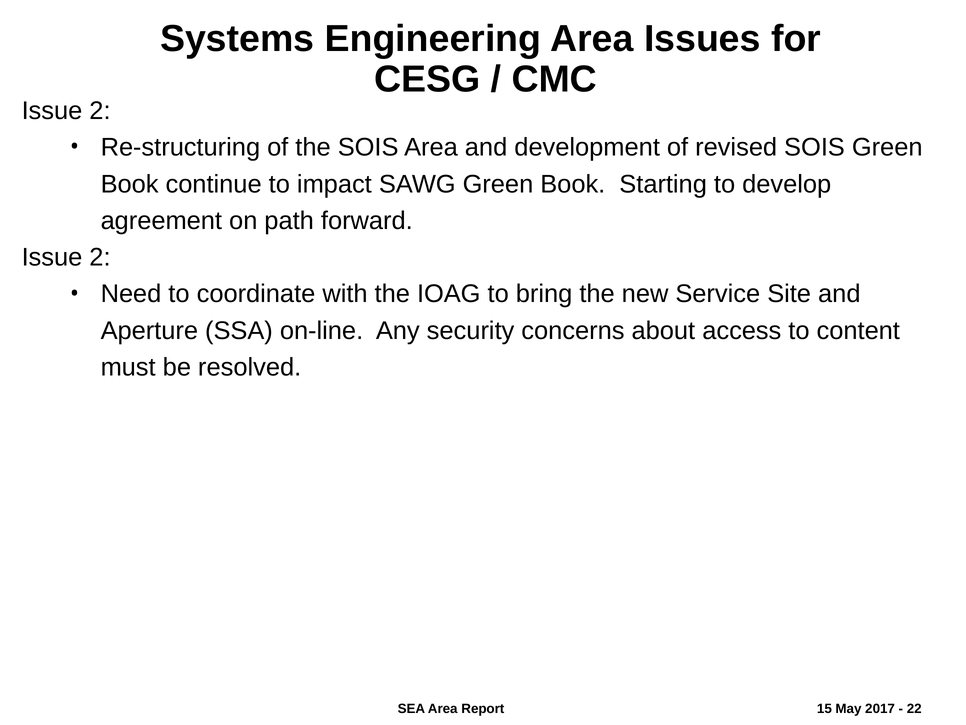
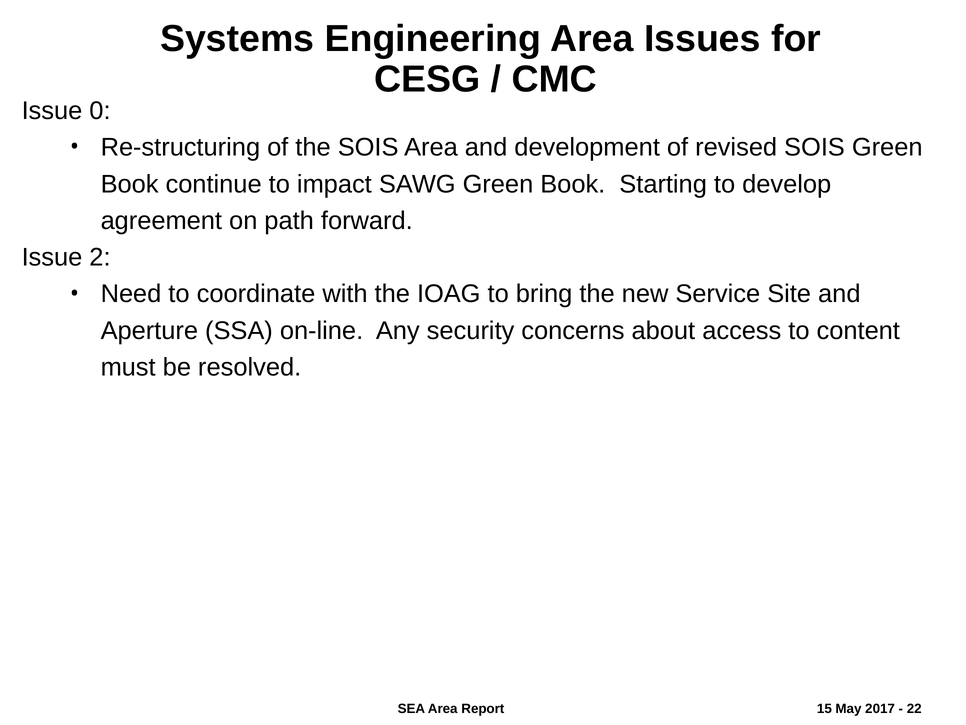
2 at (100, 111): 2 -> 0
